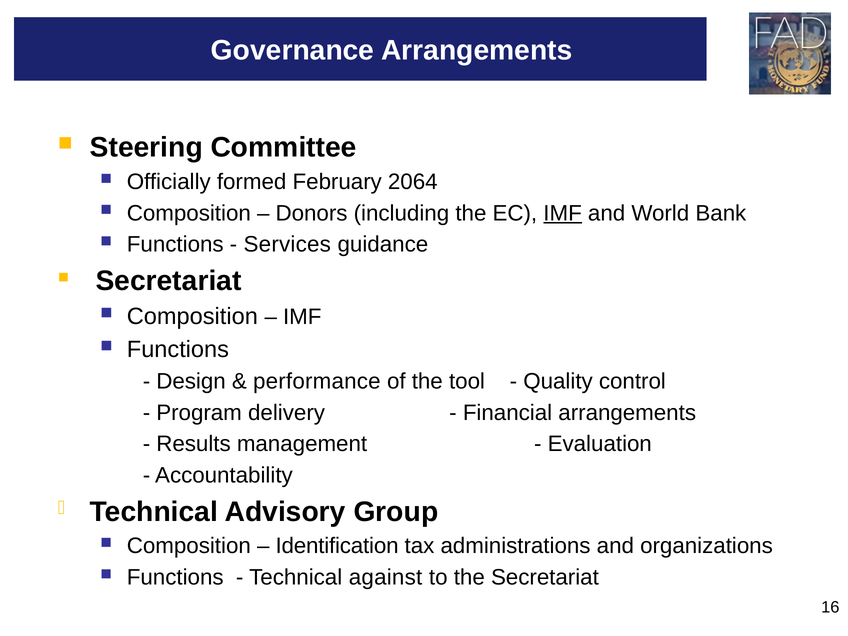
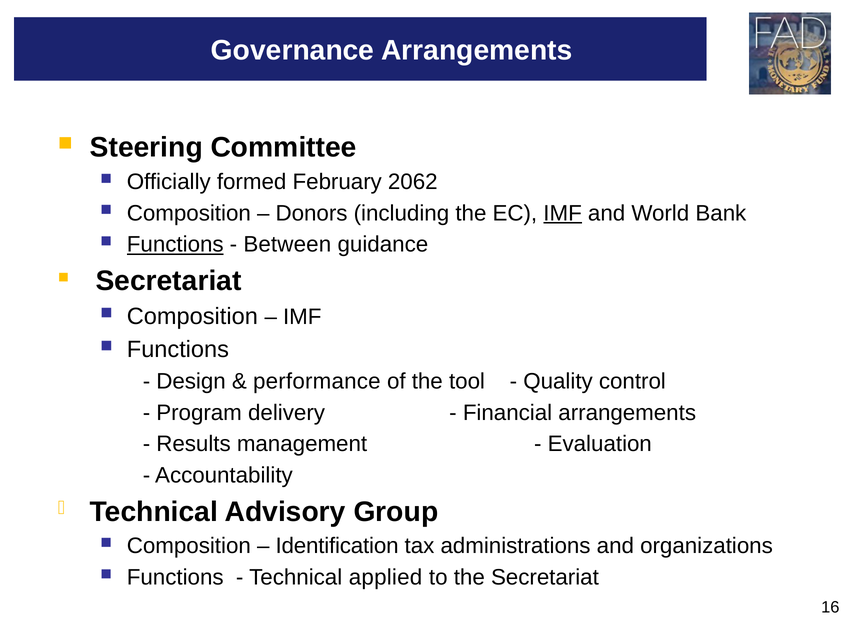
2064: 2064 -> 2062
Functions at (175, 245) underline: none -> present
Services: Services -> Between
against: against -> applied
